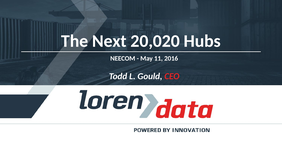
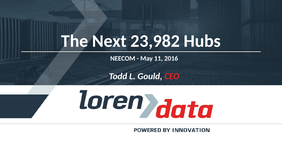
20,020: 20,020 -> 23,982
